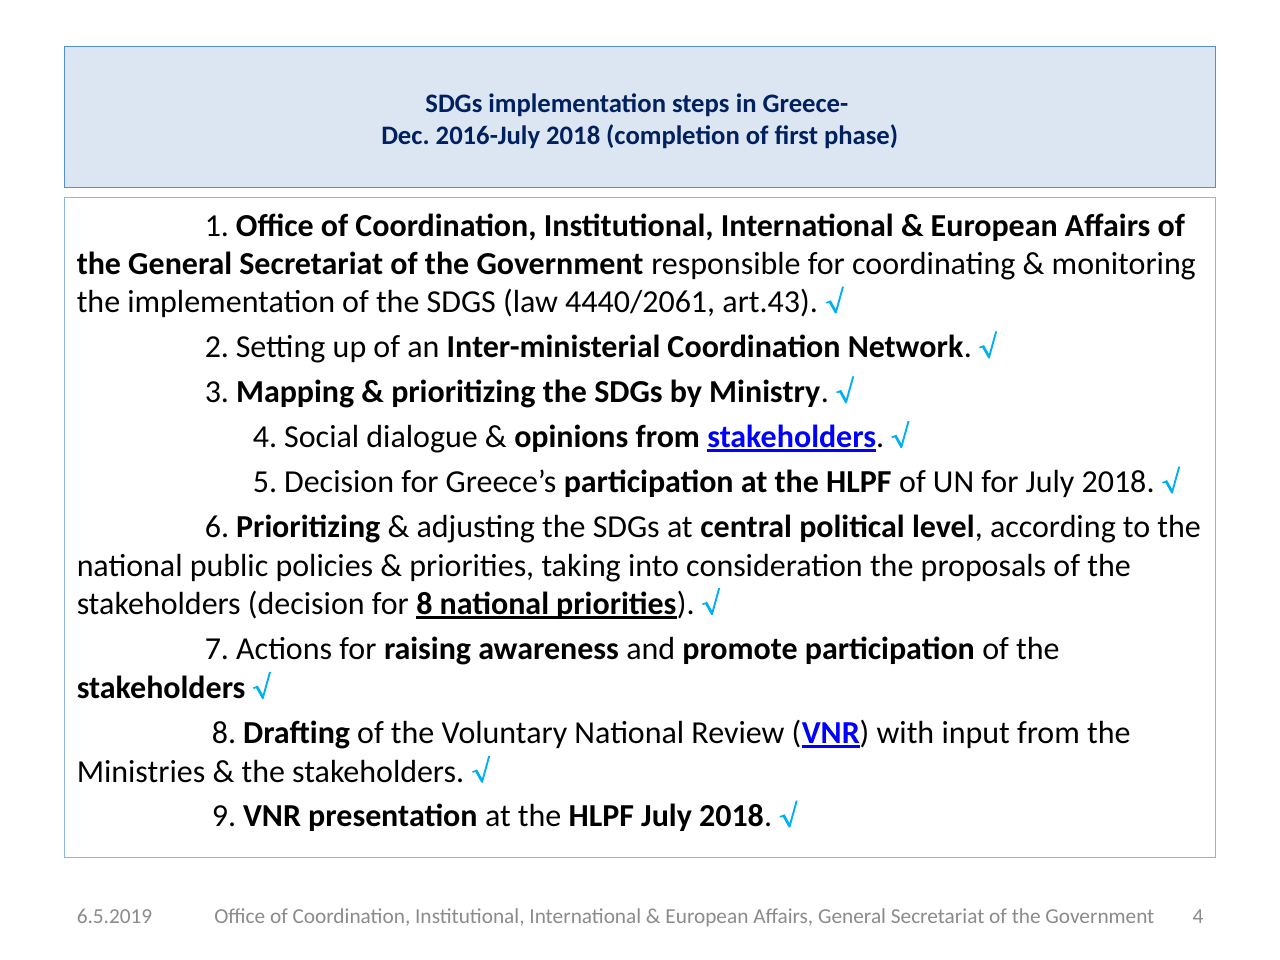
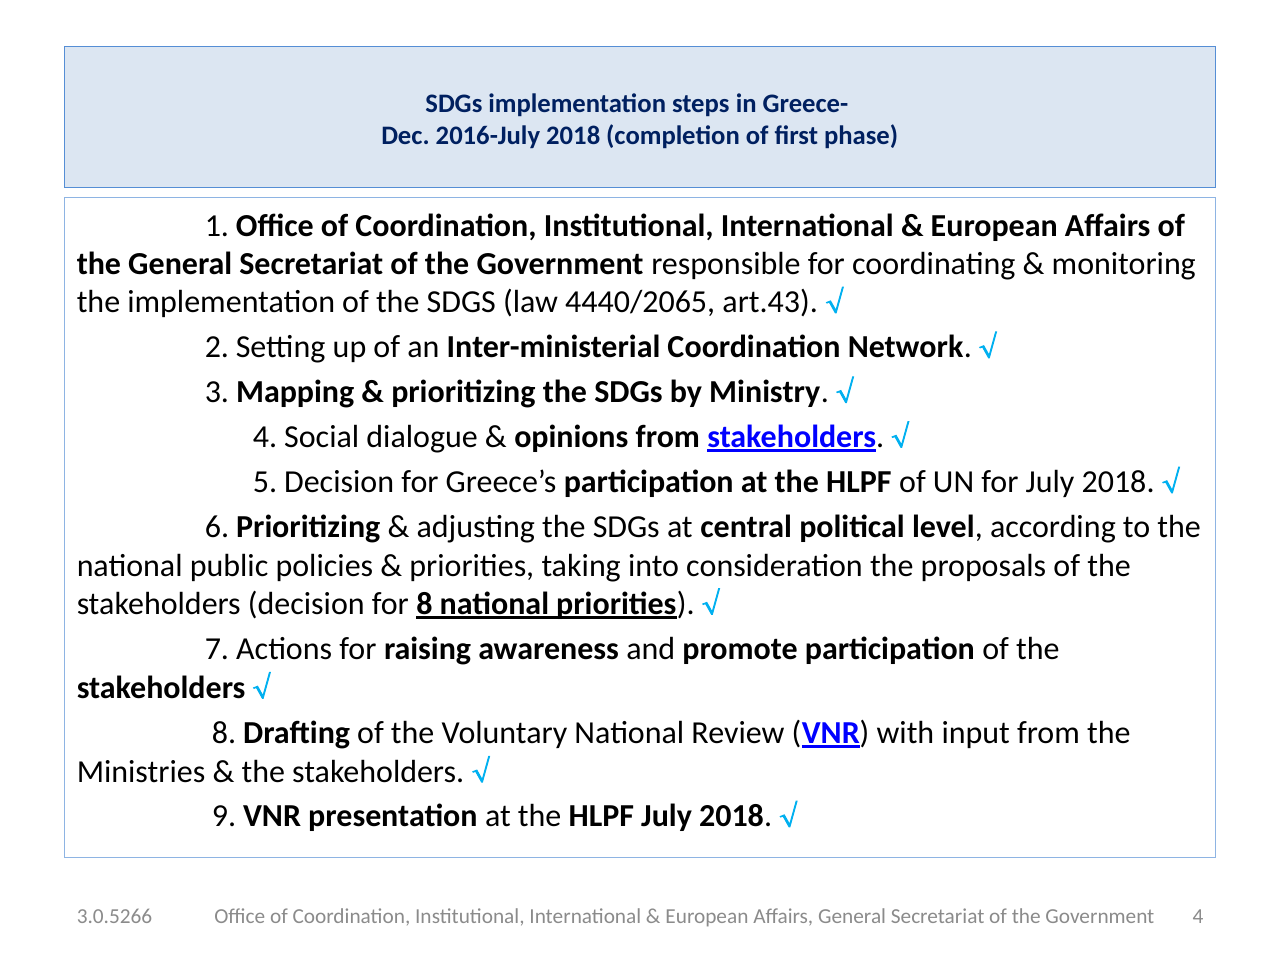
4440/2061: 4440/2061 -> 4440/2065
6.5.2019: 6.5.2019 -> 3.0.5266
